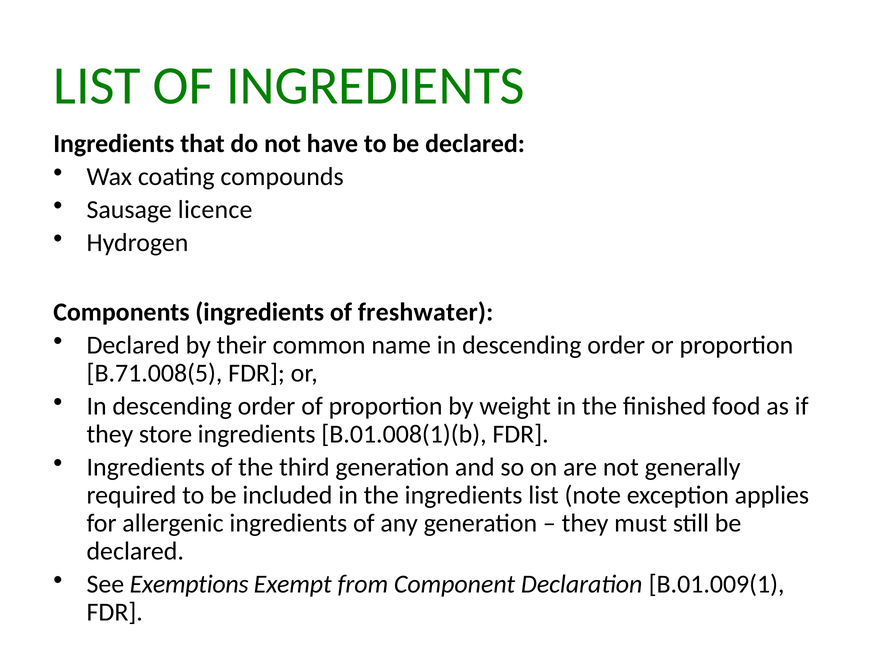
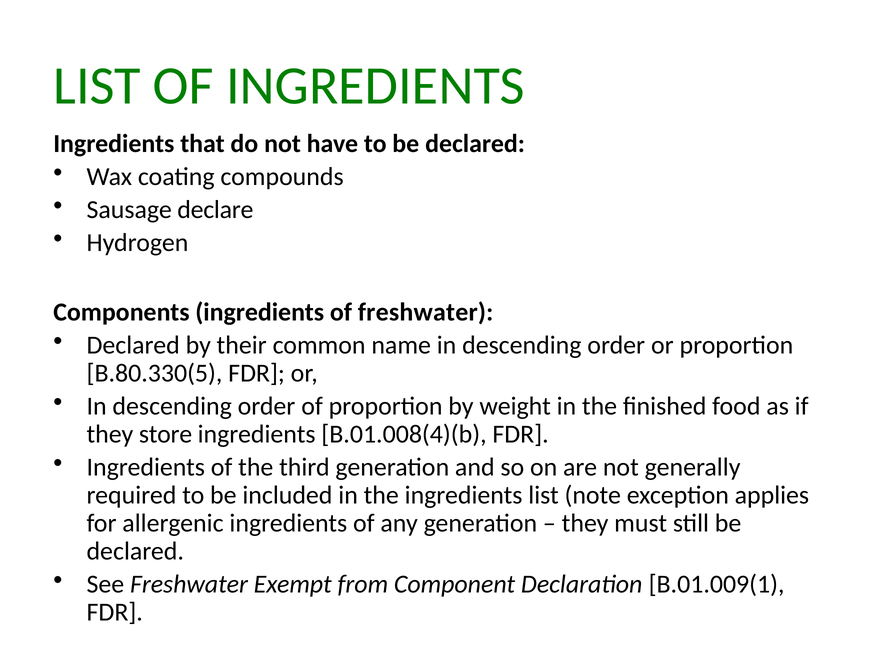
licence: licence -> declare
B.71.008(5: B.71.008(5 -> B.80.330(5
B.01.008(1)(b: B.01.008(1)(b -> B.01.008(4)(b
See Exemptions: Exemptions -> Freshwater
